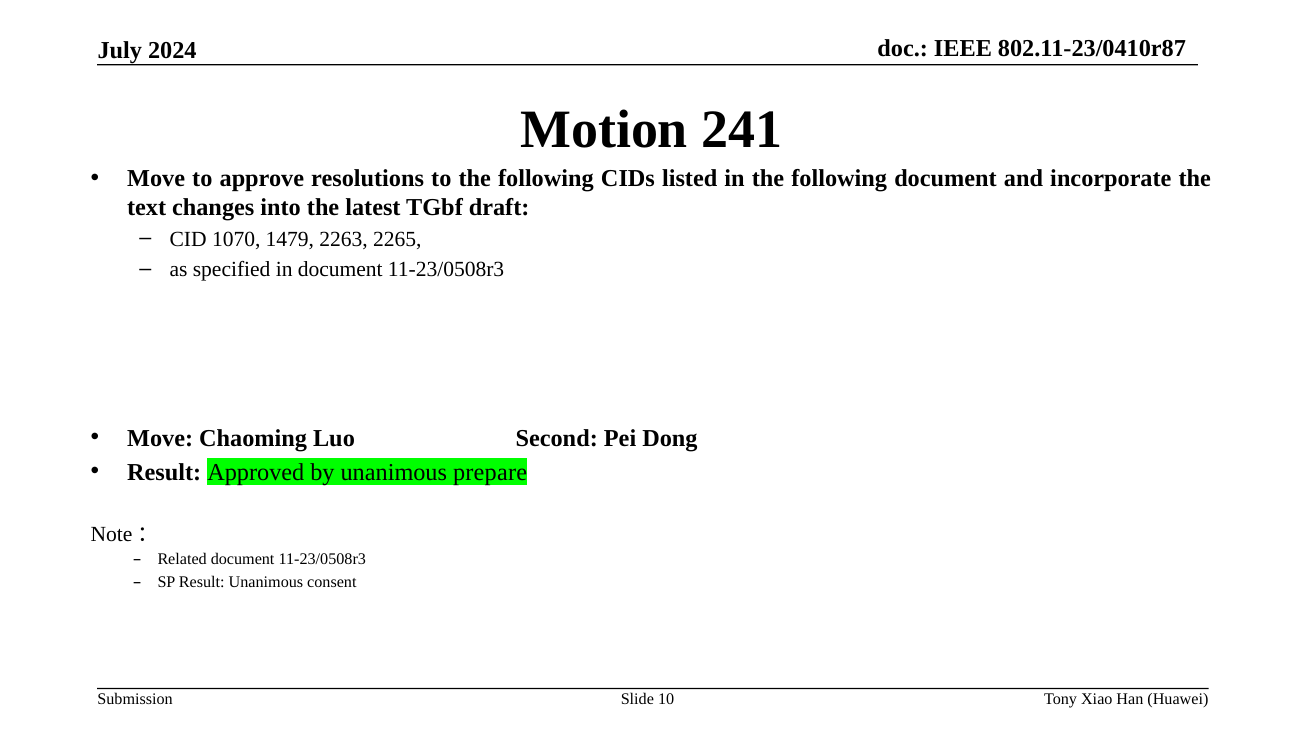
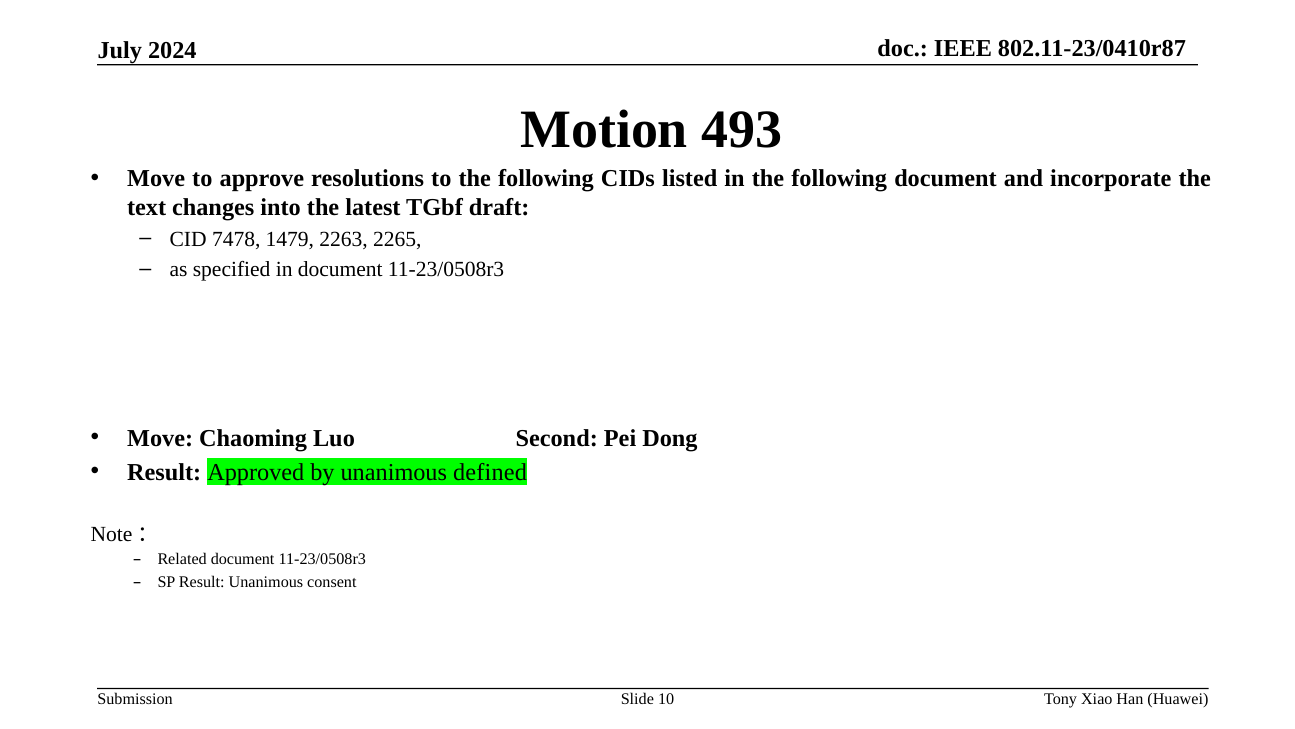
241: 241 -> 493
1070: 1070 -> 7478
prepare: prepare -> defined
